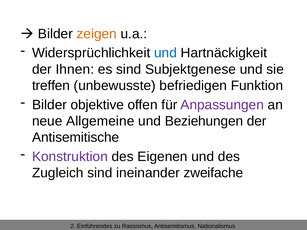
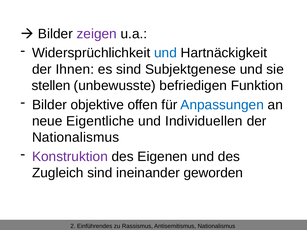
zeigen colour: orange -> purple
treffen: treffen -> stellen
Anpassungen colour: purple -> blue
Allgemeine: Allgemeine -> Eigentliche
Beziehungen: Beziehungen -> Individuellen
Antisemitische at (76, 138): Antisemitische -> Nationalismus
zweifache: zweifache -> geworden
